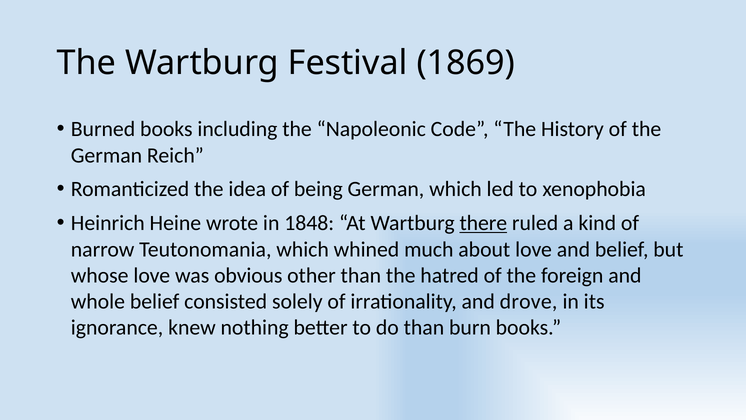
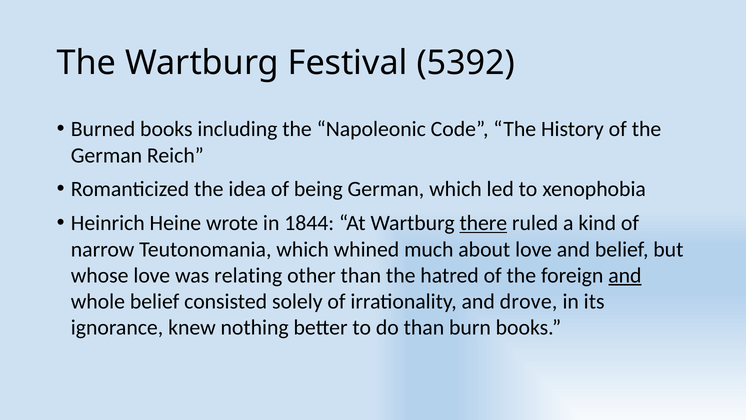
1869: 1869 -> 5392
1848: 1848 -> 1844
obvious: obvious -> relating
and at (625, 275) underline: none -> present
